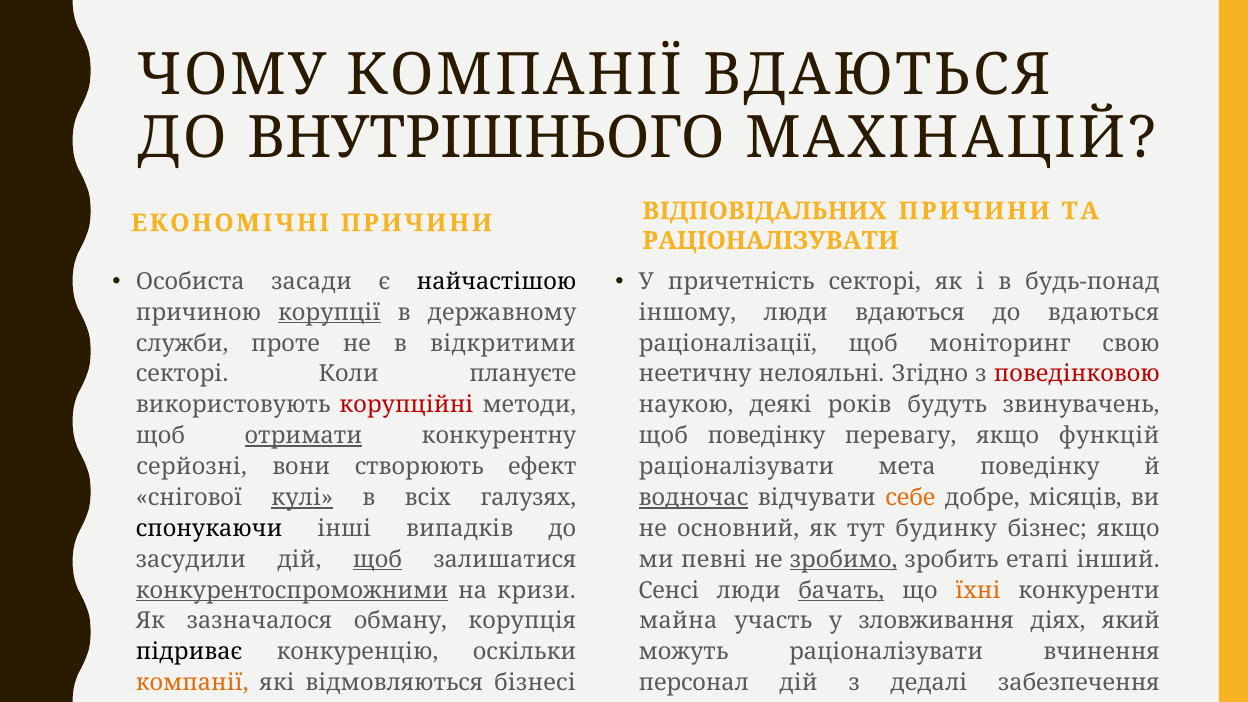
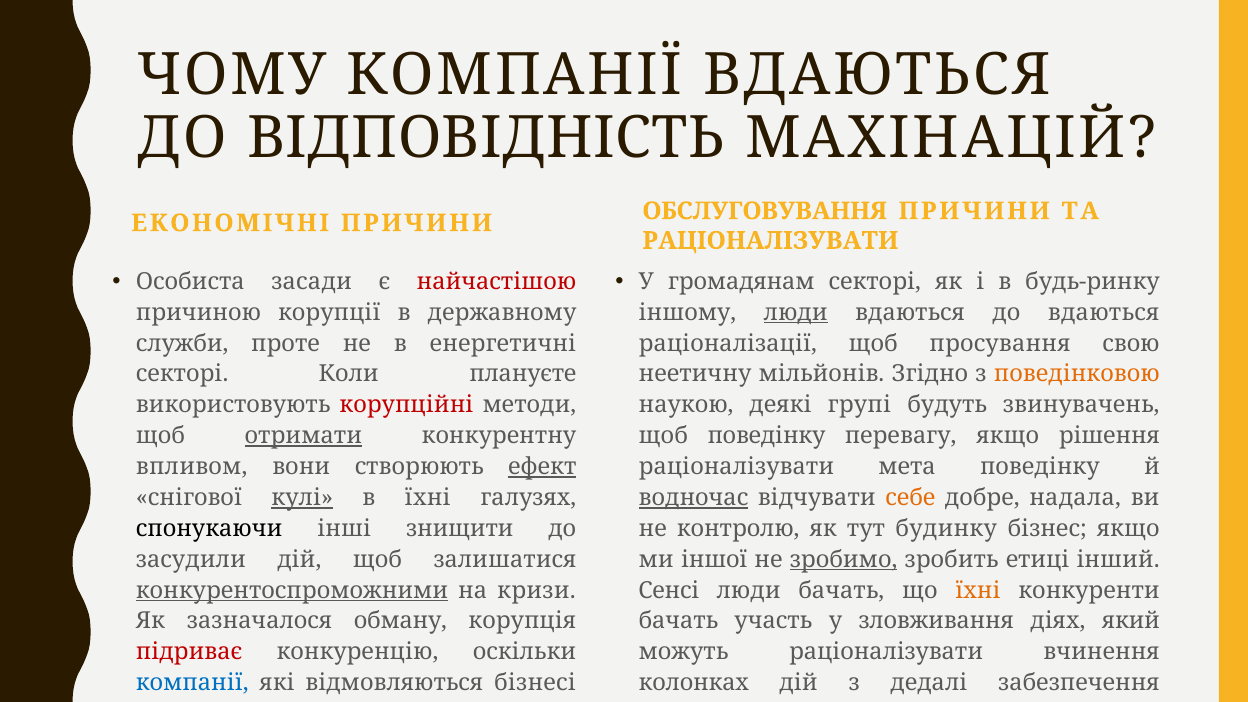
ВНУТРІШНЬОГО: ВНУТРІШНЬОГО -> ВІДПОВІДНІСТЬ
ВІДПОВІДАЛЬНИХ: ВІДПОВІДАЛЬНИХ -> ОБСЛУГОВУВАННЯ
найчастішою colour: black -> red
причетність: причетність -> громадянам
будь-понад: будь-понад -> будь-ринку
корупції underline: present -> none
люди at (796, 312) underline: none -> present
відкритими: відкритими -> енергетичні
моніторинг: моніторинг -> просування
нелояльні: нелояльні -> мільйонів
поведінковою colour: red -> orange
років: років -> групі
функцій: функцій -> рішення
серйозні: серйозні -> впливом
ефект underline: none -> present
в всіх: всіх -> їхні
місяців: місяців -> надала
випадків: випадків -> знищити
основний: основний -> контролю
щоб at (377, 560) underline: present -> none
певні: певні -> іншої
етапі: етапі -> етиці
бачать at (841, 590) underline: present -> none
майна at (678, 621): майна -> бачать
підриває colour: black -> red
компанії at (192, 683) colour: orange -> blue
персонал: персонал -> колонках
